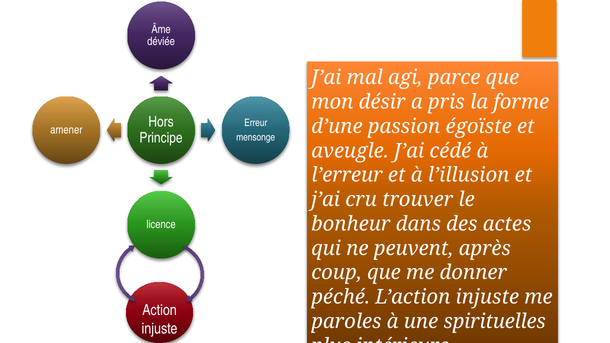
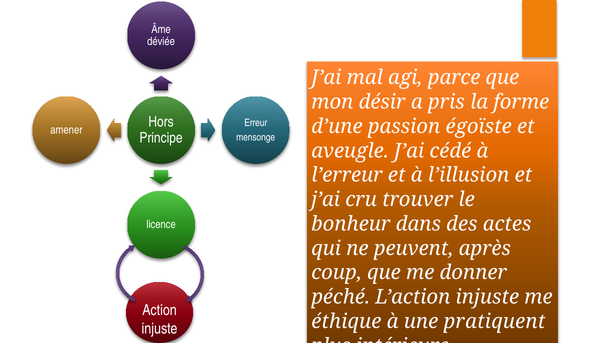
paroles: paroles -> éthique
spirituelles: spirituelles -> pratiquent
